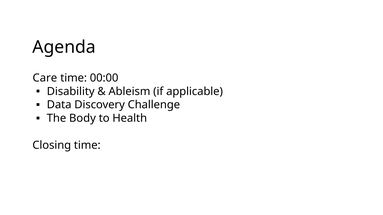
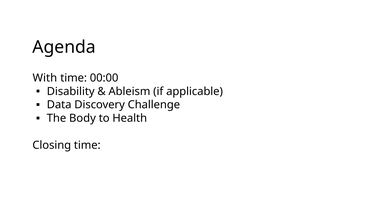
Care: Care -> With
